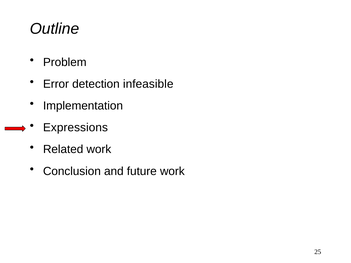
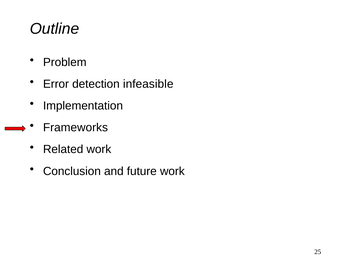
Expressions: Expressions -> Frameworks
